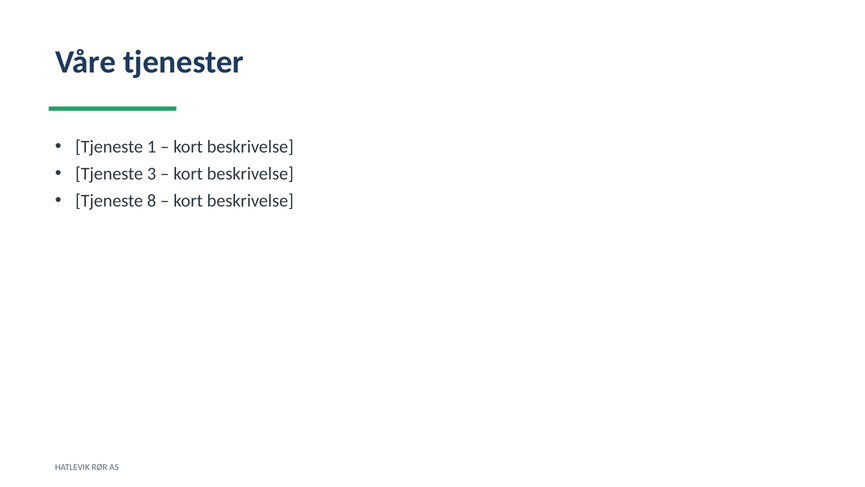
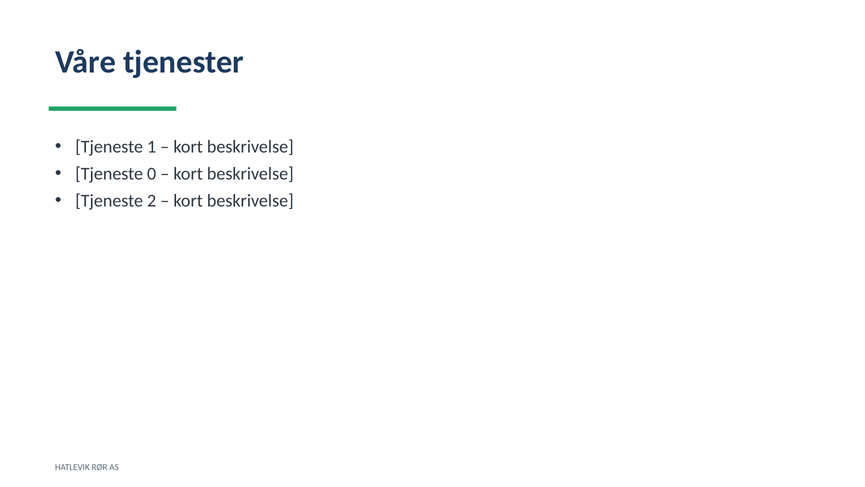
3: 3 -> 0
8: 8 -> 2
